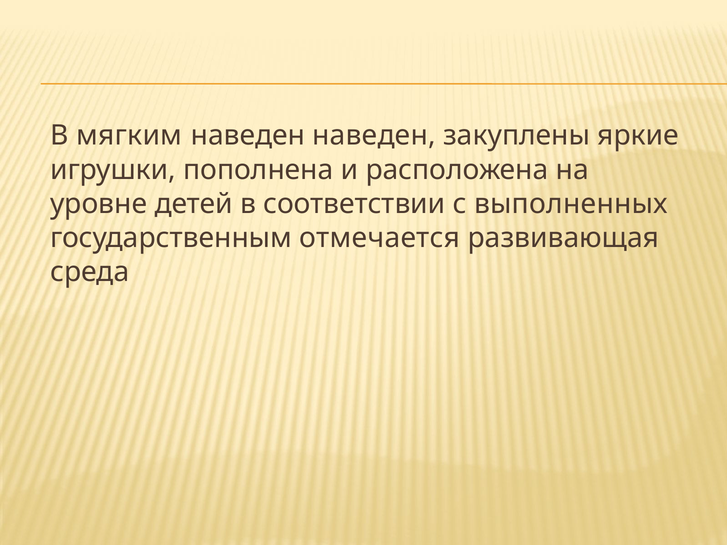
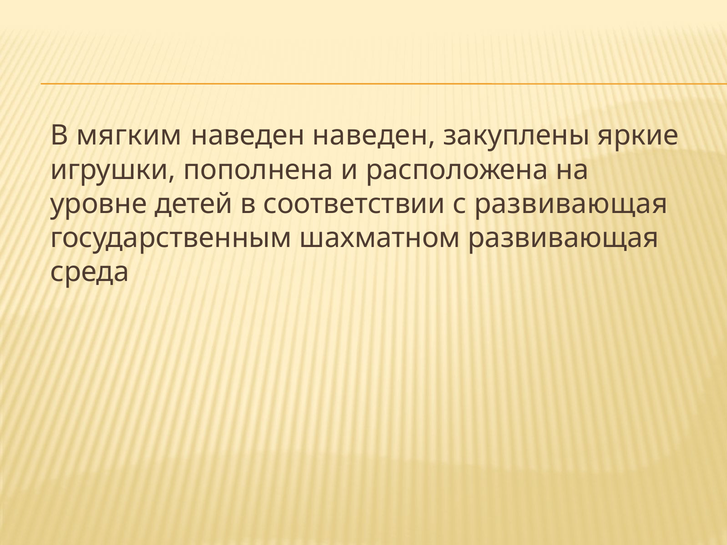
с выполненных: выполненных -> развивающая
отмечается: отмечается -> шахматном
